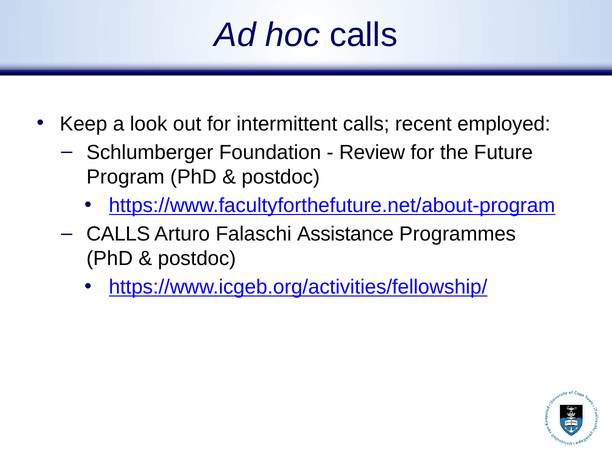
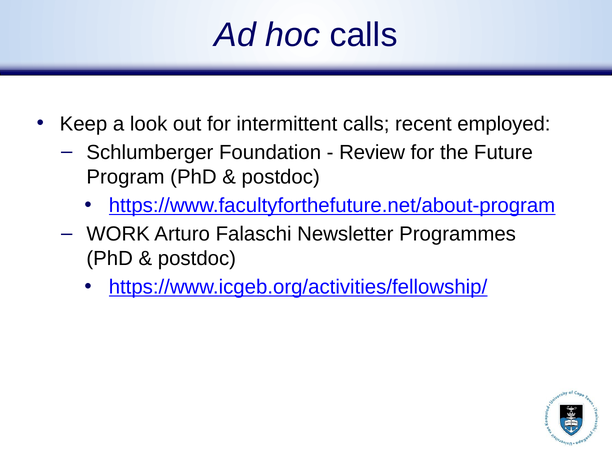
CALLS at (118, 234): CALLS -> WORK
Assistance: Assistance -> Newsletter
